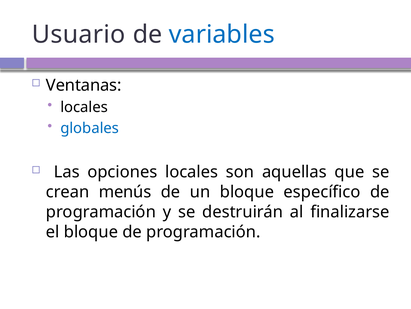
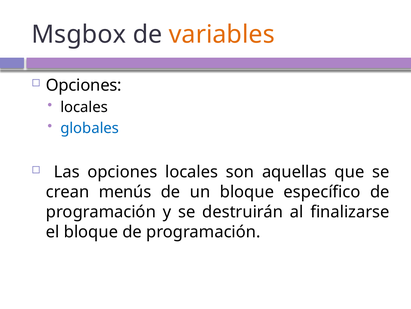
Usuario: Usuario -> Msgbox
variables colour: blue -> orange
Ventanas at (84, 85): Ventanas -> Opciones
